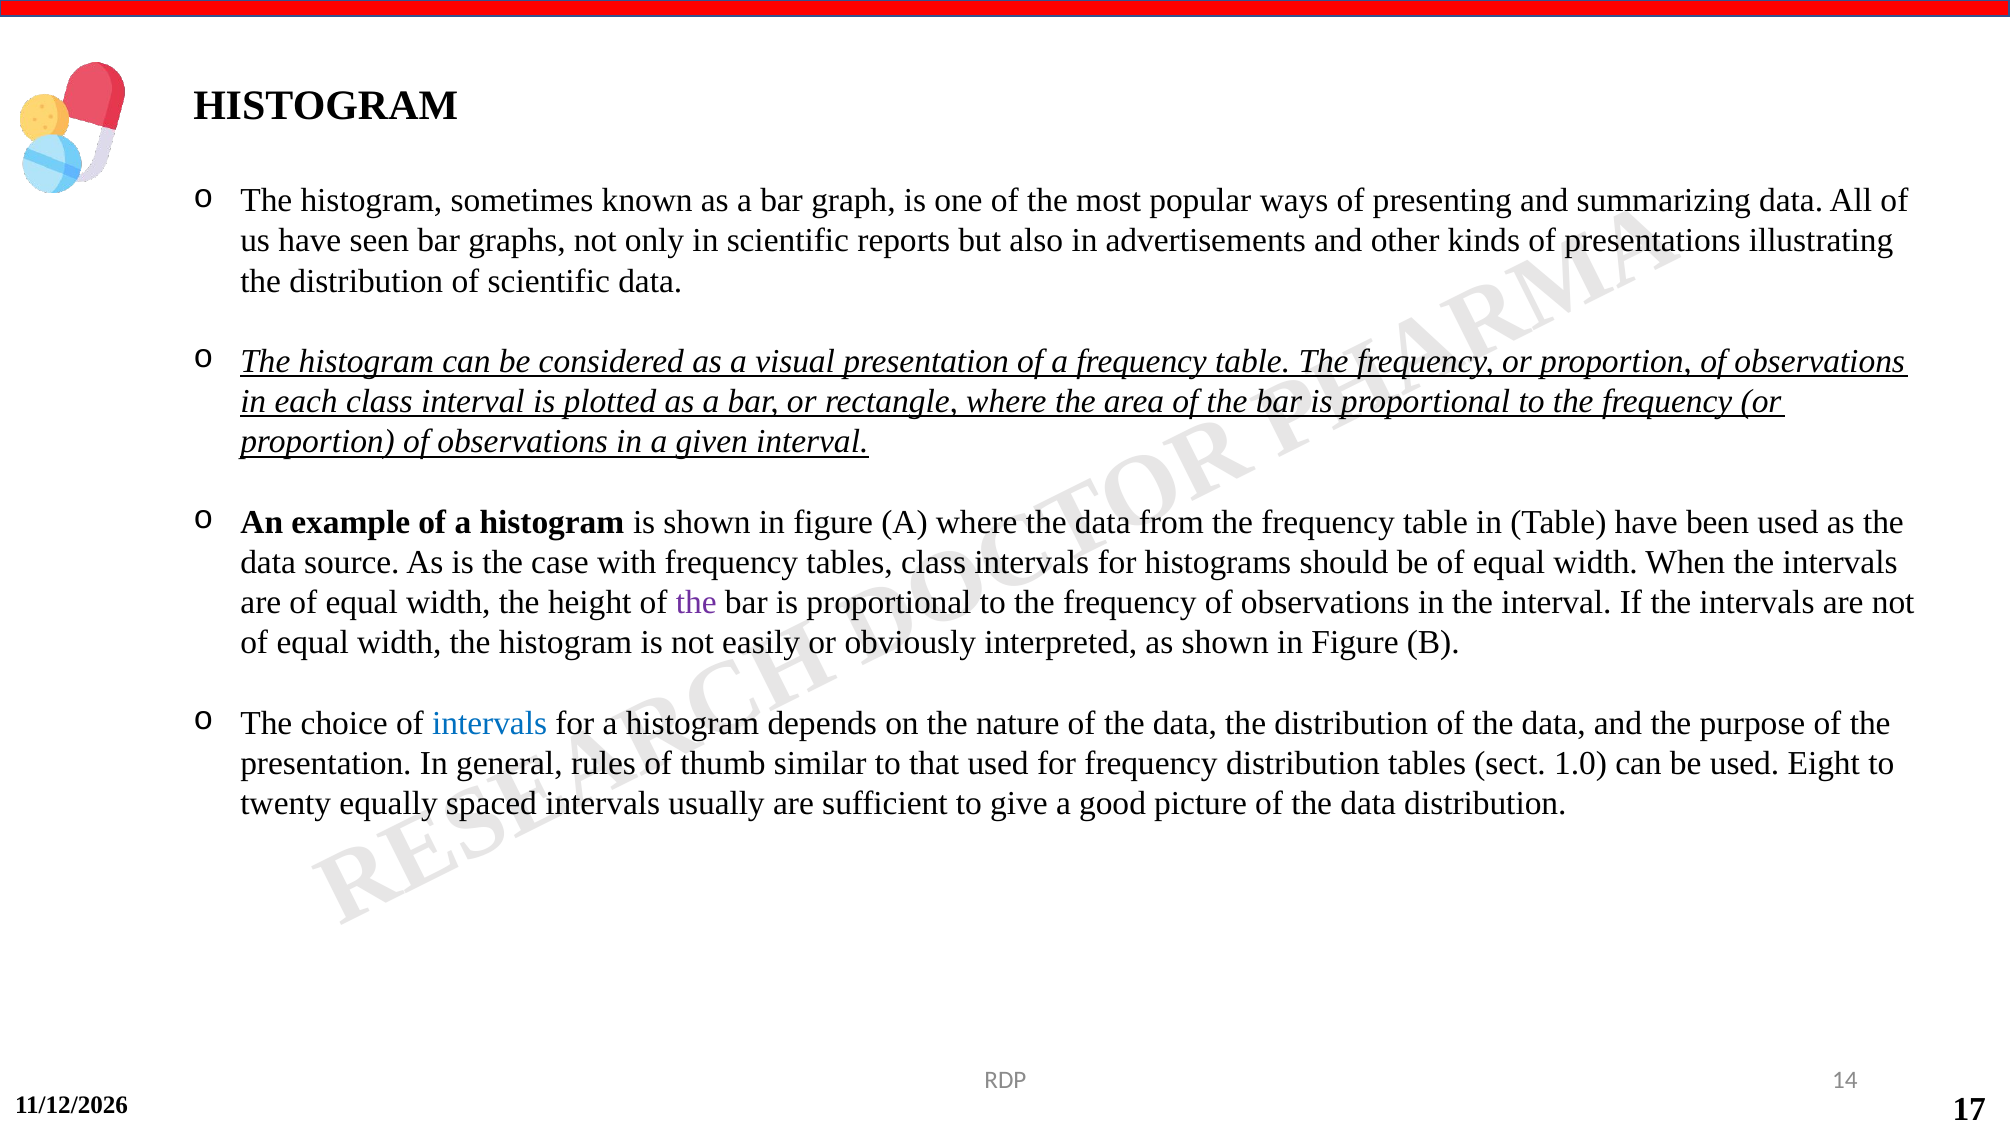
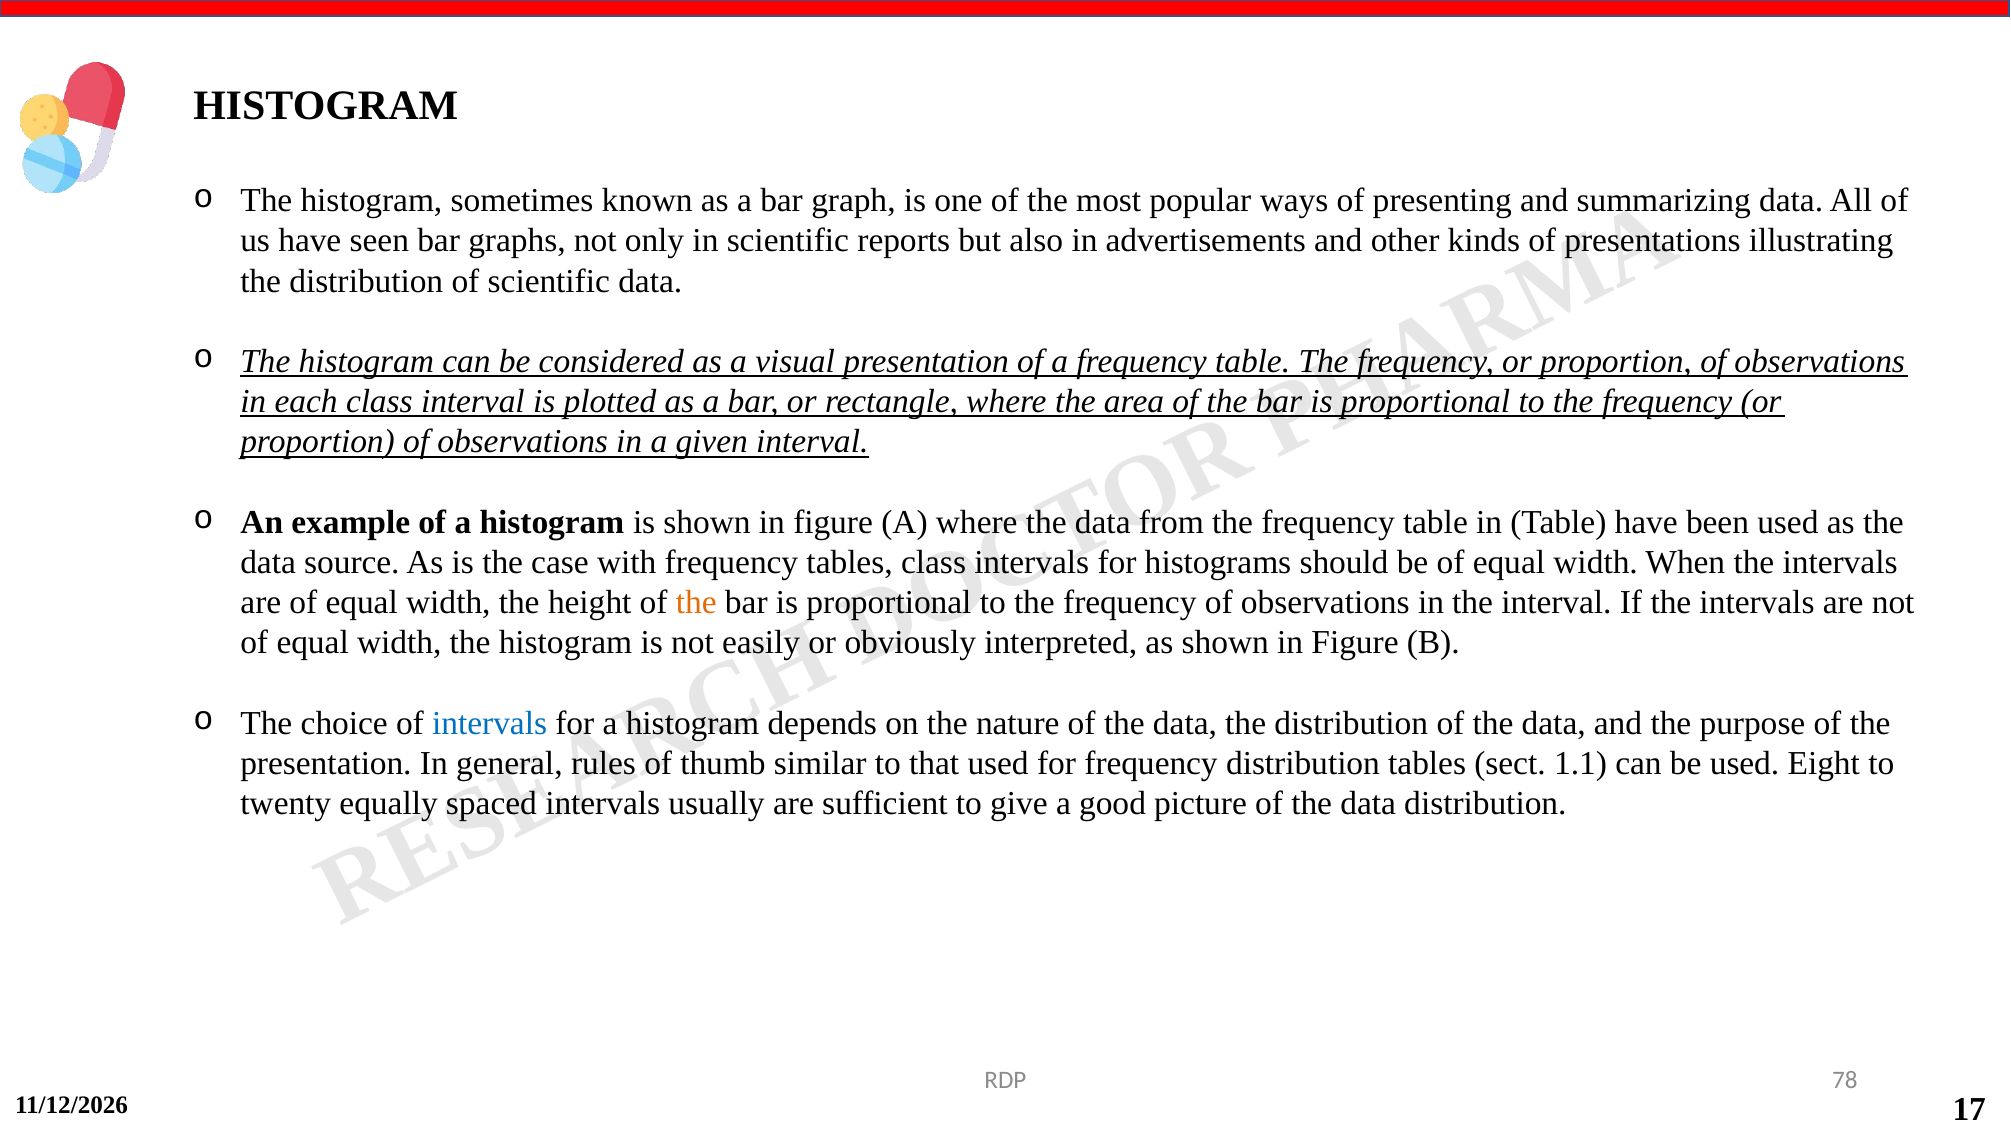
the at (696, 603) colour: purple -> orange
1.0: 1.0 -> 1.1
14: 14 -> 78
